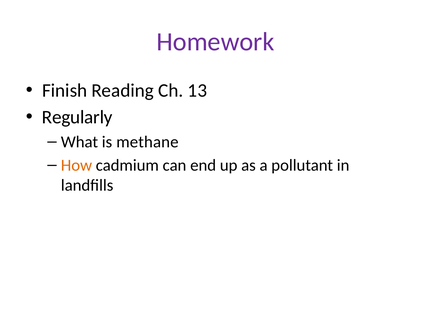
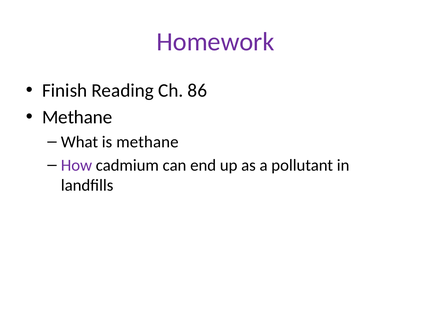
13: 13 -> 86
Regularly at (77, 117): Regularly -> Methane
How colour: orange -> purple
